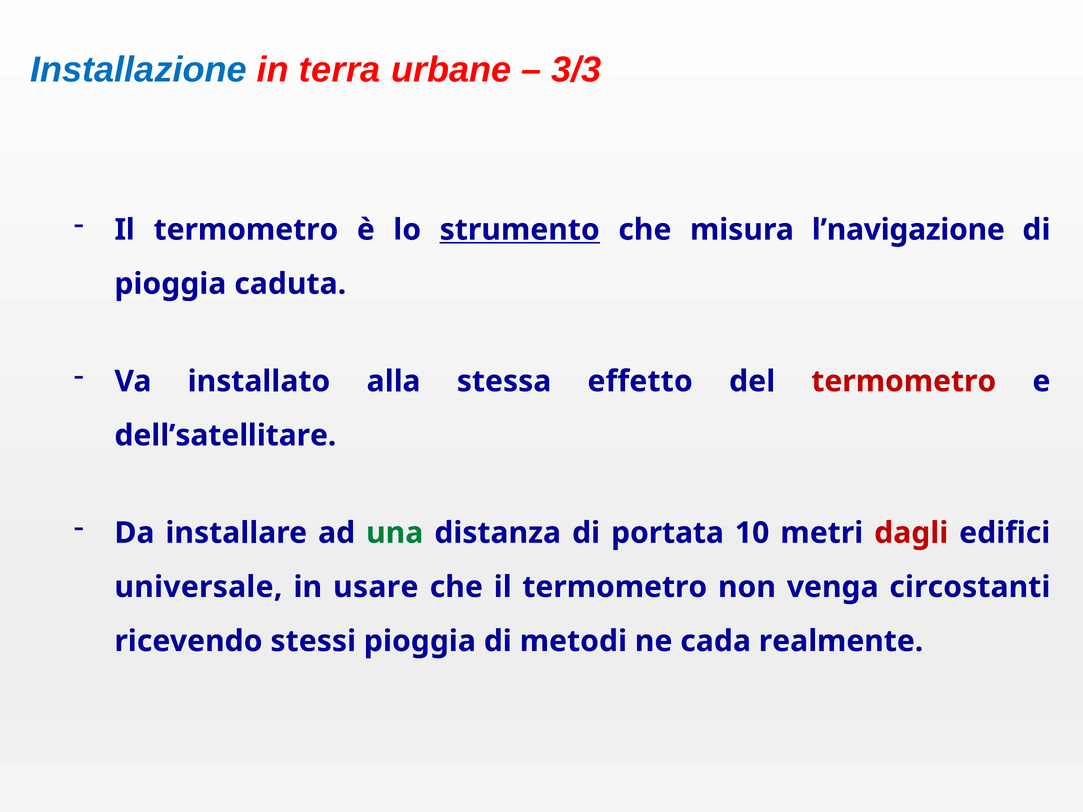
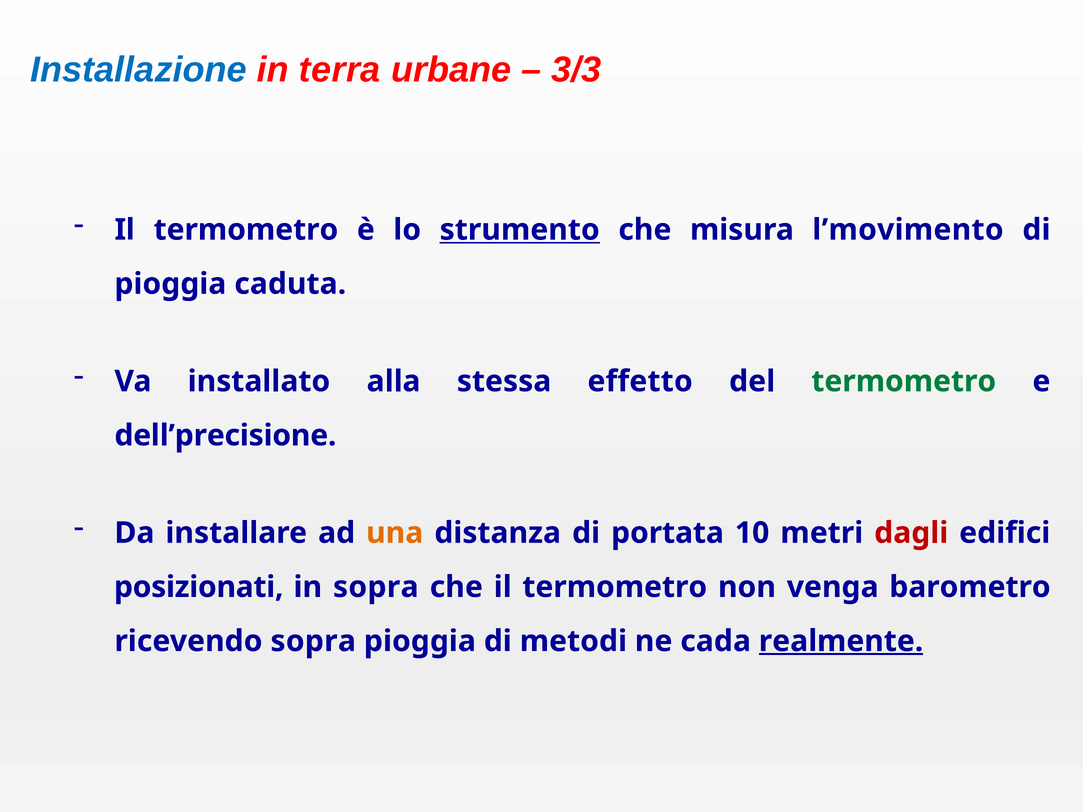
l’navigazione: l’navigazione -> l’movimento
termometro at (904, 381) colour: red -> green
dell’satellitare: dell’satellitare -> dell’precisione
una colour: green -> orange
universale: universale -> posizionati
in usare: usare -> sopra
circostanti: circostanti -> barometro
ricevendo stessi: stessi -> sopra
realmente underline: none -> present
